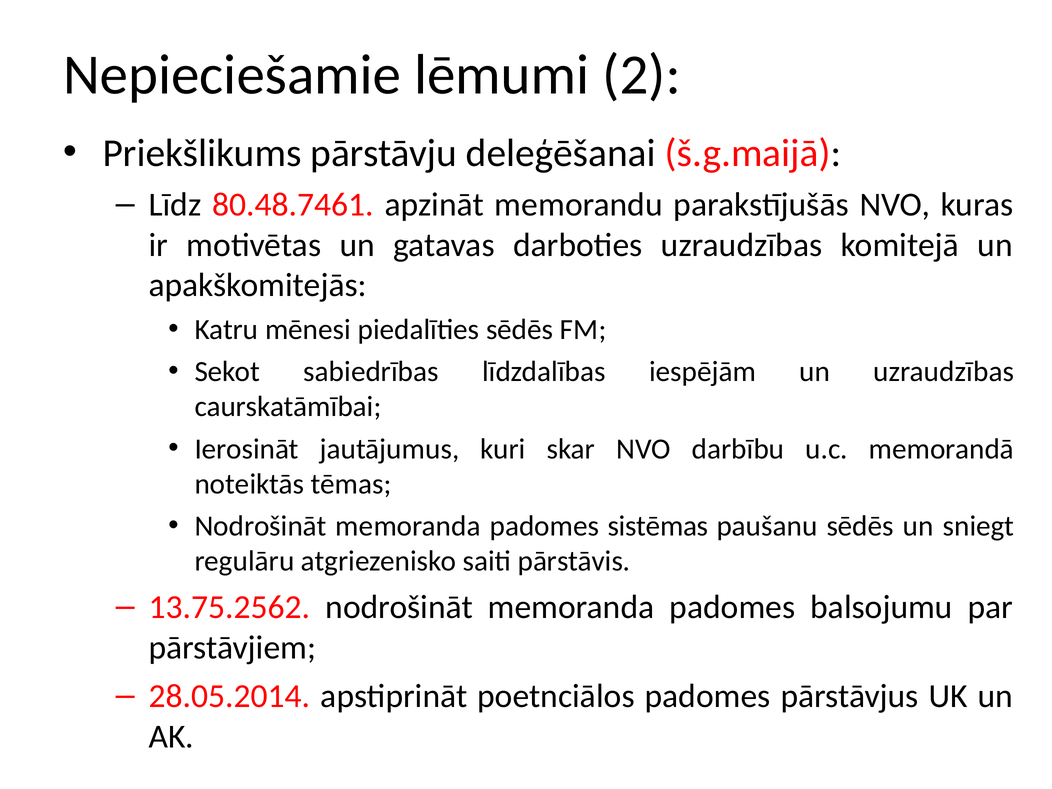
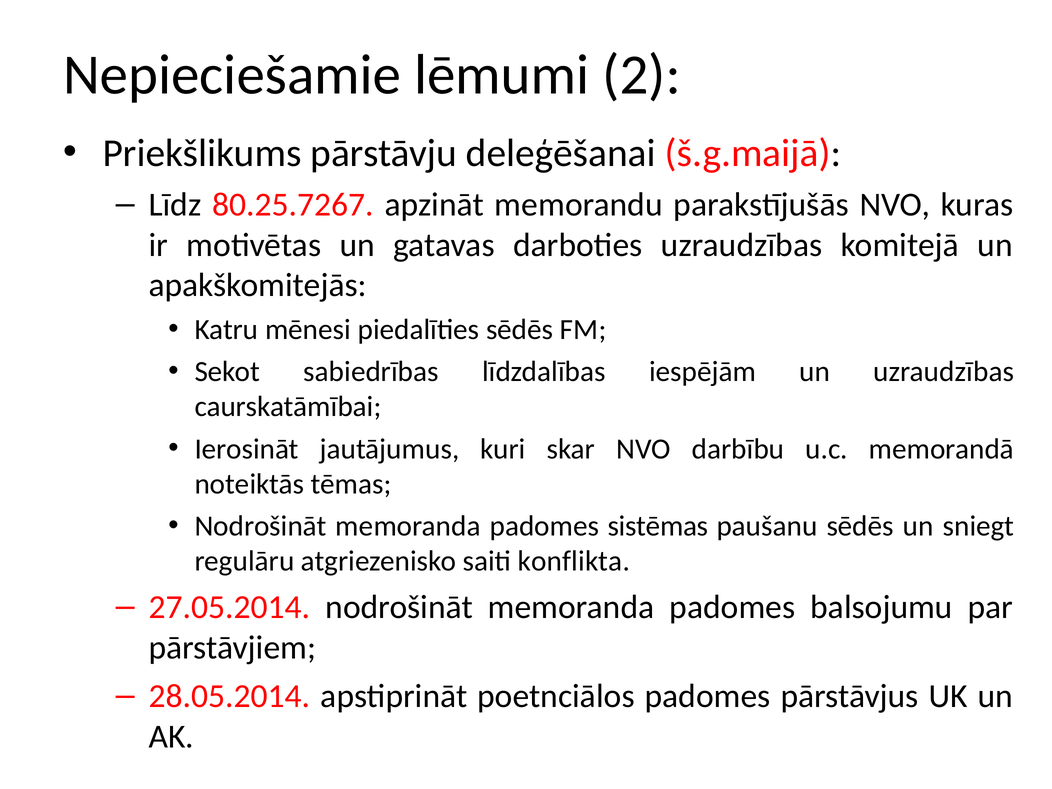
80.48.7461: 80.48.7461 -> 80.25.7267
pārstāvis: pārstāvis -> konflikta
13.75.2562: 13.75.2562 -> 27.05.2014
